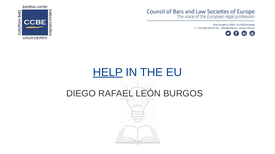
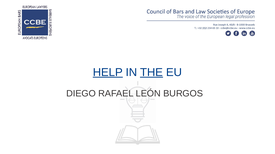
THE underline: none -> present
